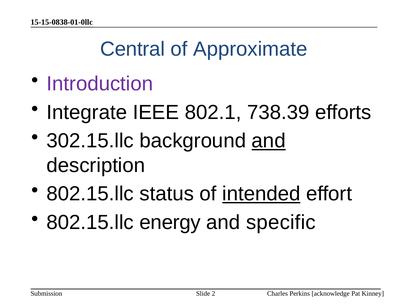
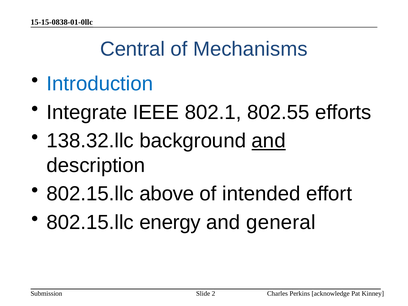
Approximate: Approximate -> Mechanisms
Introduction colour: purple -> blue
738.39: 738.39 -> 802.55
302.15.llc: 302.15.llc -> 138.32.llc
status: status -> above
intended underline: present -> none
specific: specific -> general
